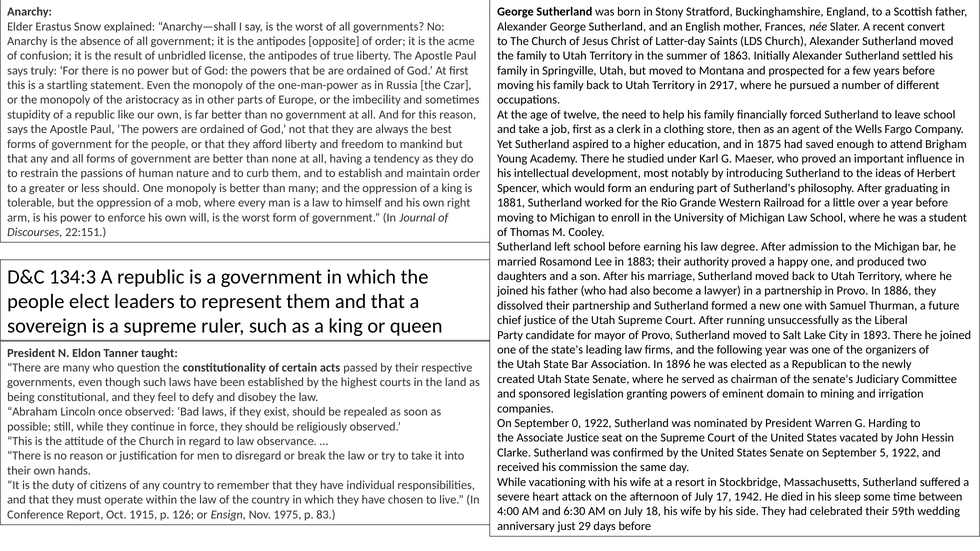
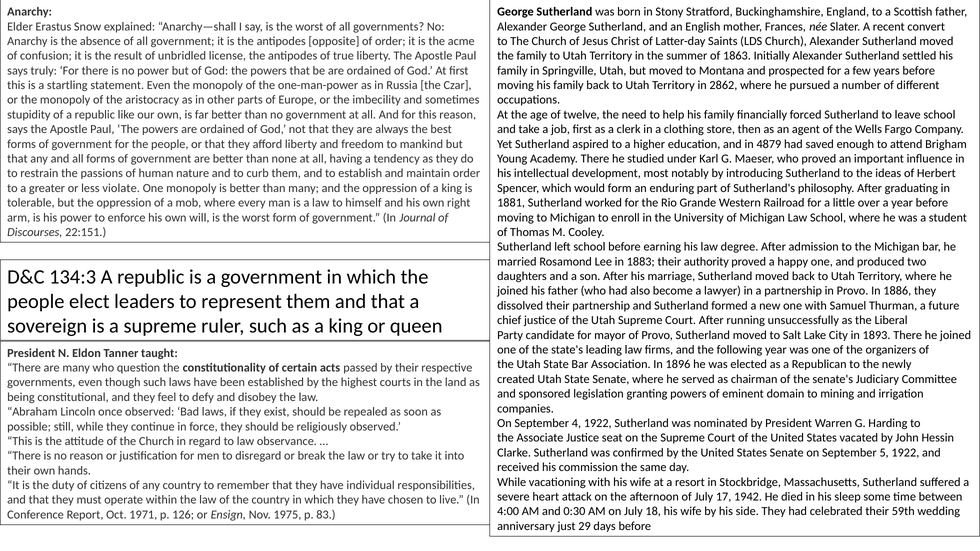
2917: 2917 -> 2862
1875: 1875 -> 4879
less should: should -> violate
0: 0 -> 4
6:30: 6:30 -> 0:30
1915: 1915 -> 1971
